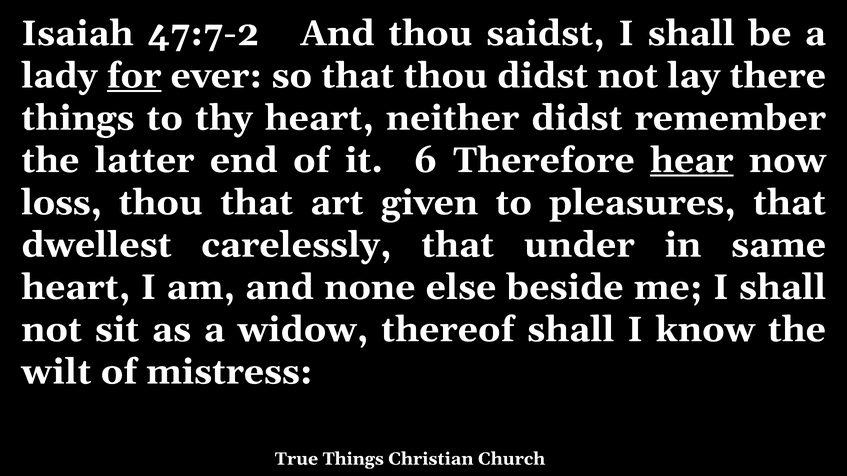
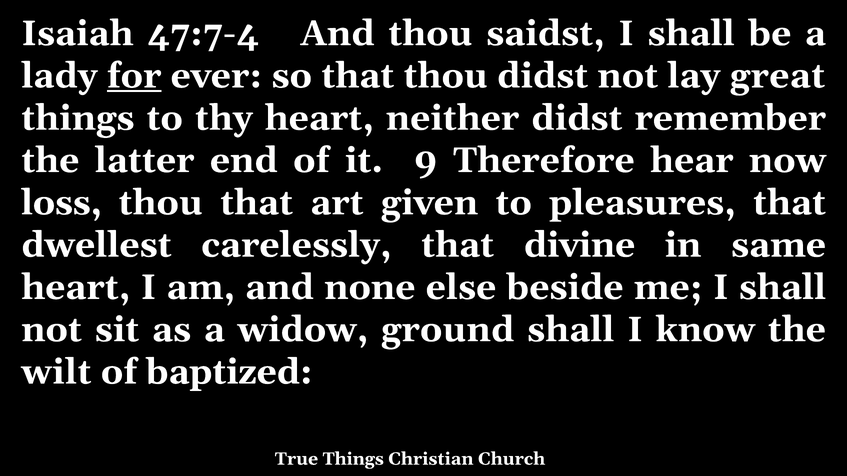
47:7-2: 47:7-2 -> 47:7-4
there: there -> great
6: 6 -> 9
hear underline: present -> none
under: under -> divine
thereof: thereof -> ground
mistress: mistress -> baptized
